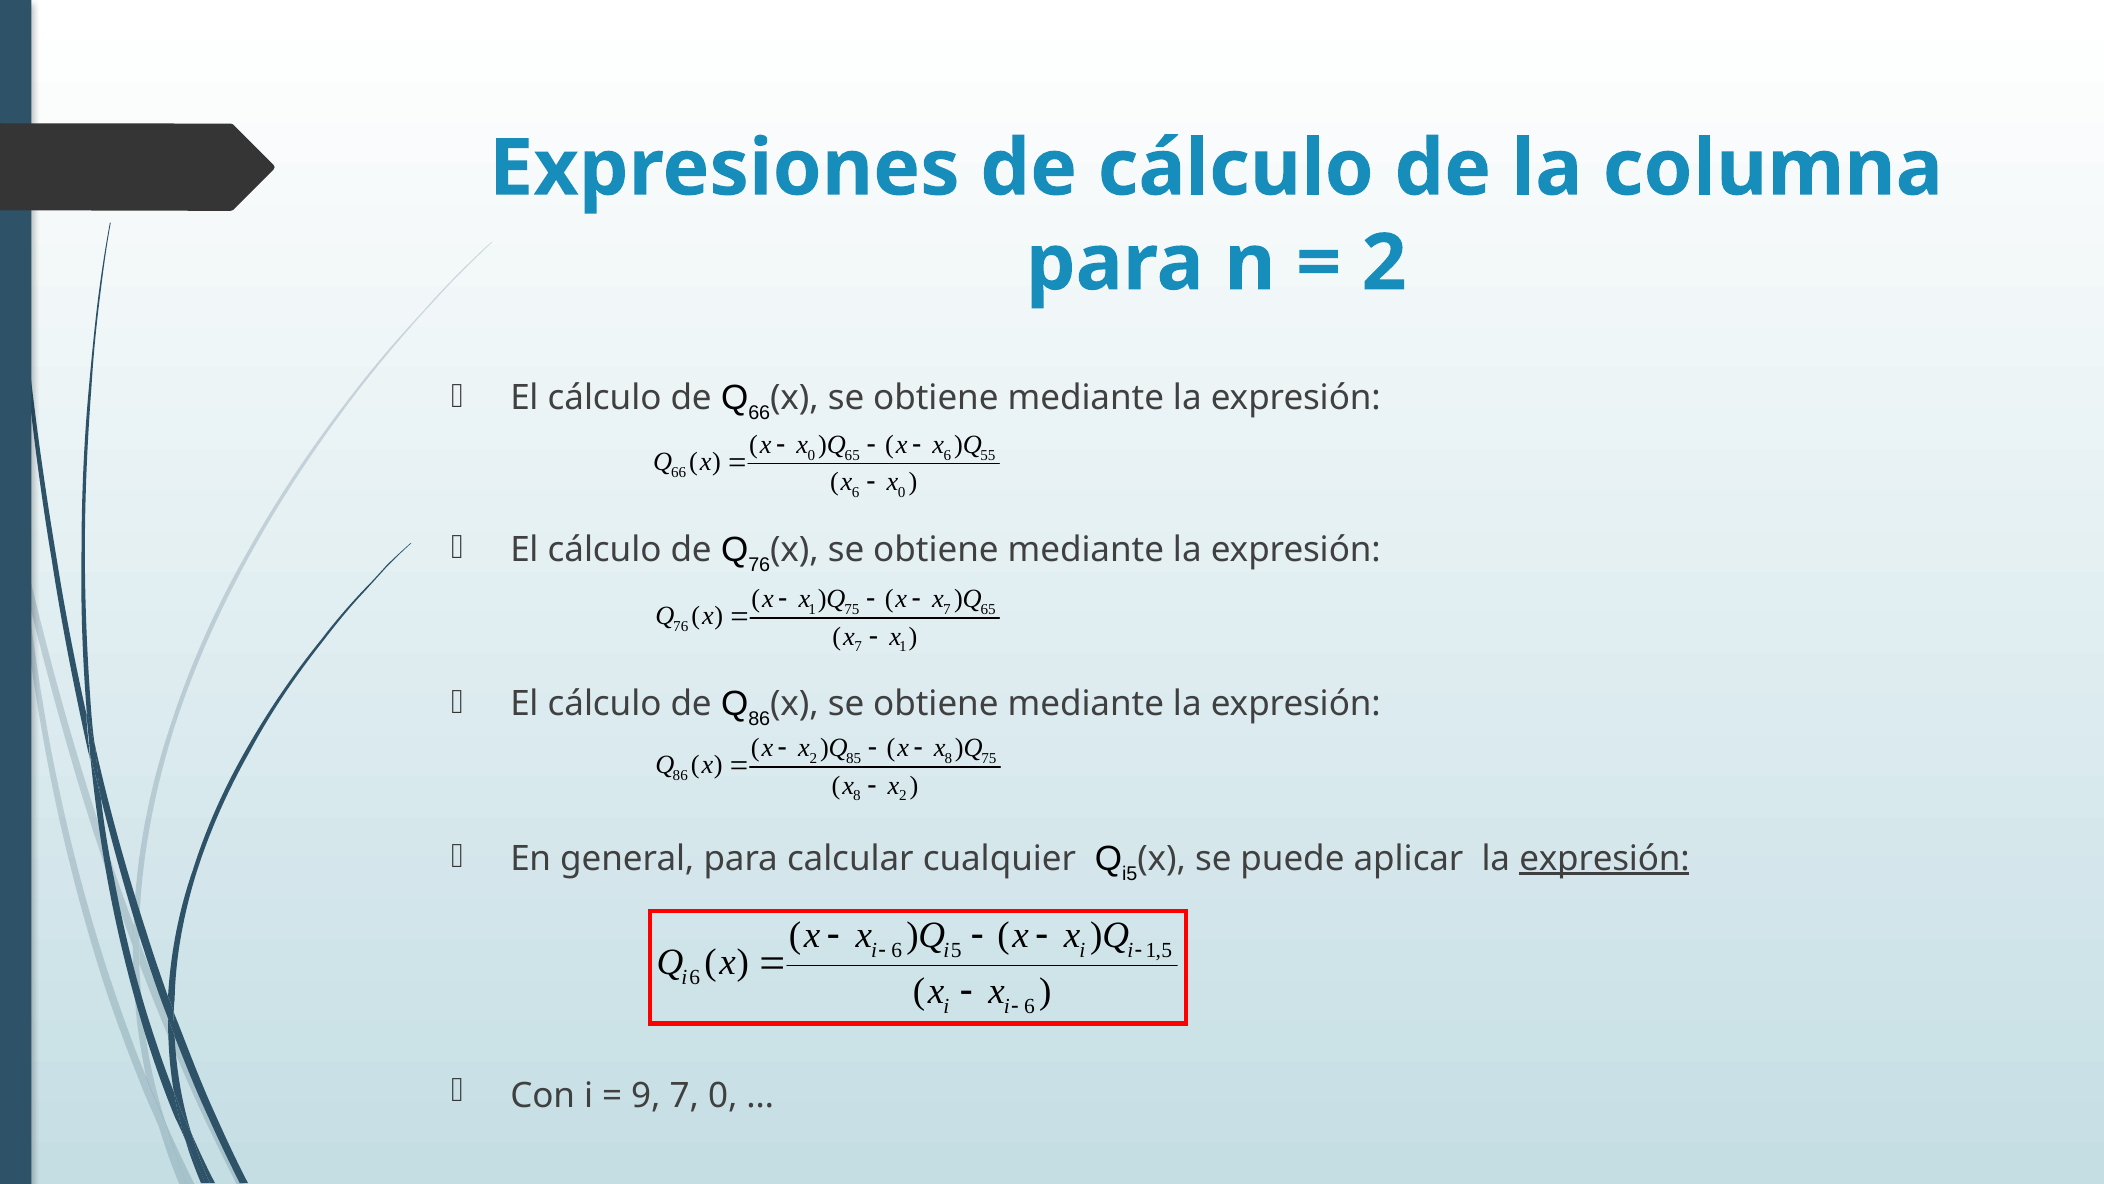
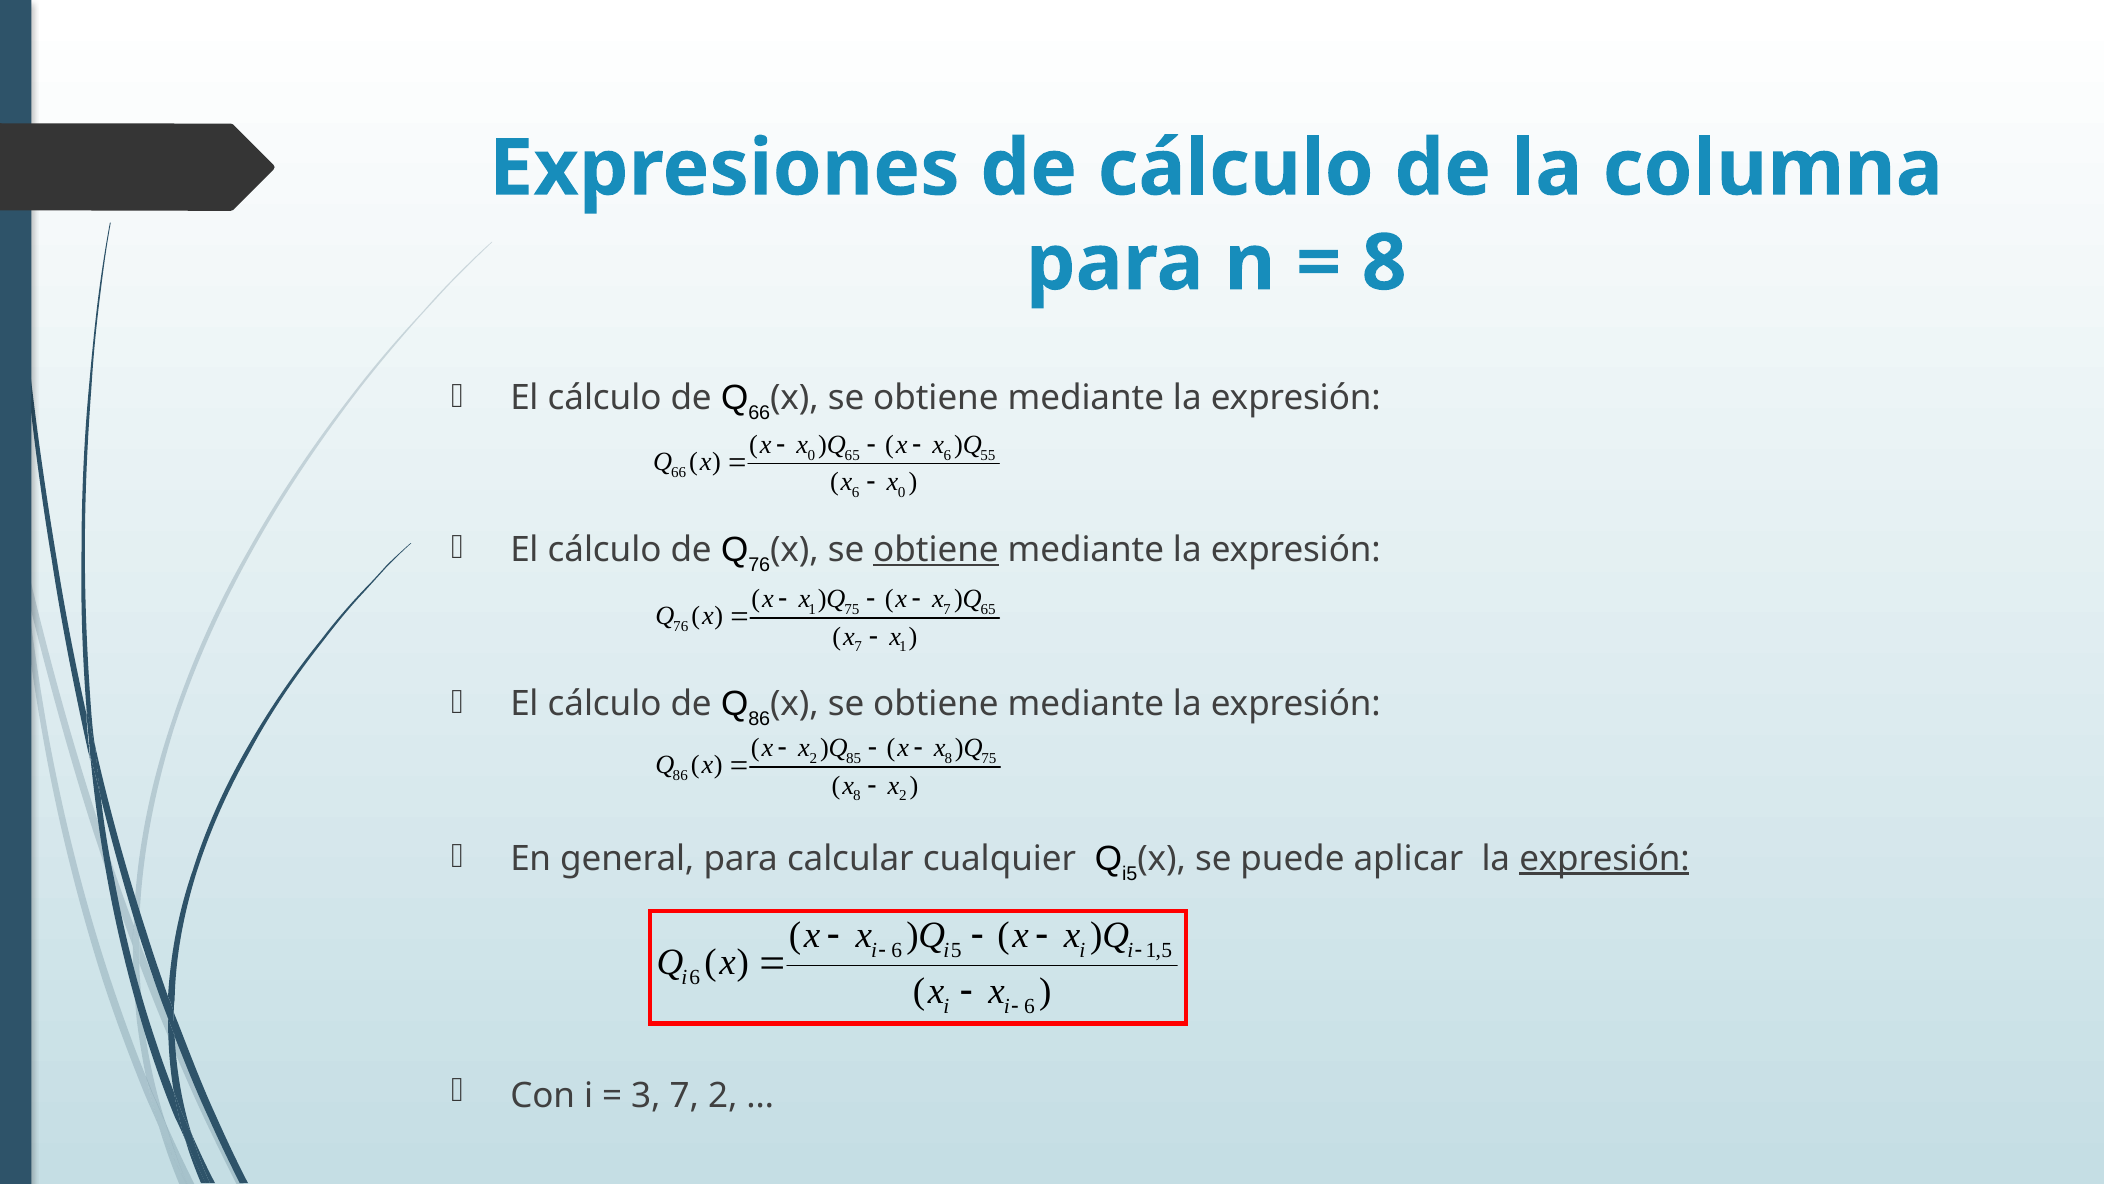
2 at (1384, 263): 2 -> 8
obtiene at (936, 550) underline: none -> present
9: 9 -> 3
7 0: 0 -> 2
